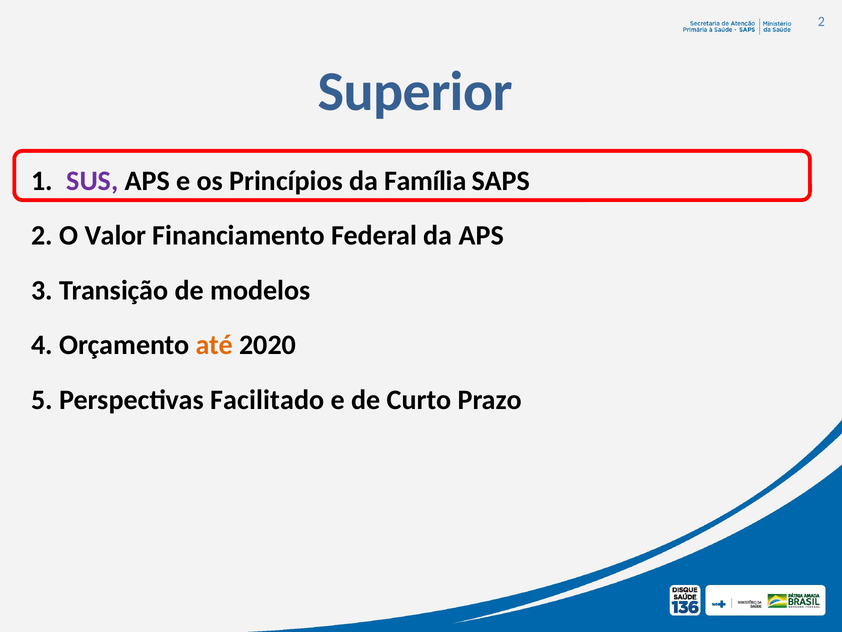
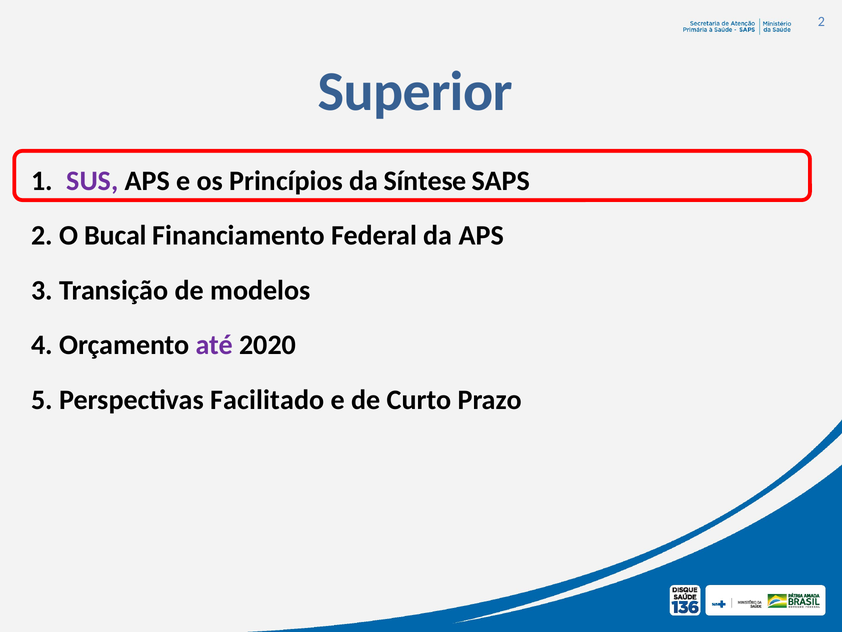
Família: Família -> Síntese
Valor: Valor -> Bucal
até colour: orange -> purple
